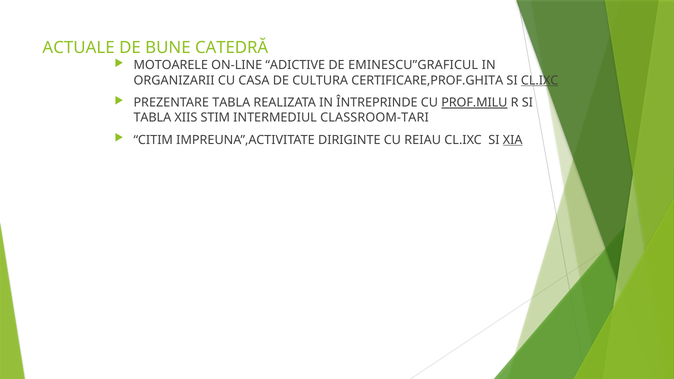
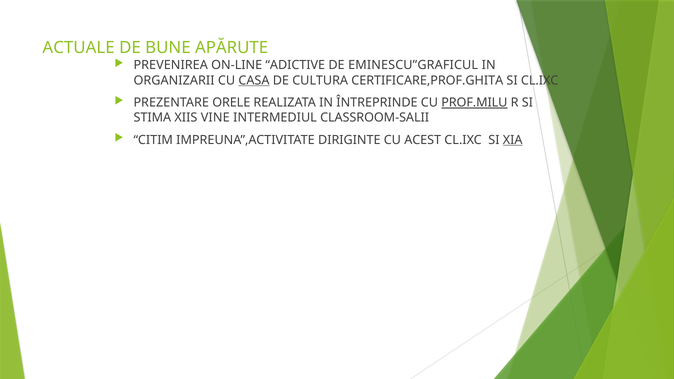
CATEDRĂ: CATEDRĂ -> APĂRUTE
MOTOARELE: MOTOARELE -> PREVENIREA
CASA underline: none -> present
CL.IXC at (540, 80) underline: present -> none
PREZENTARE TABLA: TABLA -> ORELE
TABLA at (152, 118): TABLA -> STIMA
STIM: STIM -> VINE
CLASSROOM-TARI: CLASSROOM-TARI -> CLASSROOM-SALII
REIAU: REIAU -> ACEST
